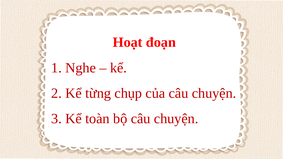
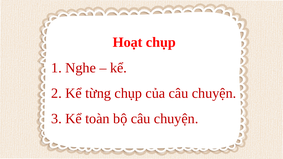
Hoạt đoạn: đoạn -> chụp
